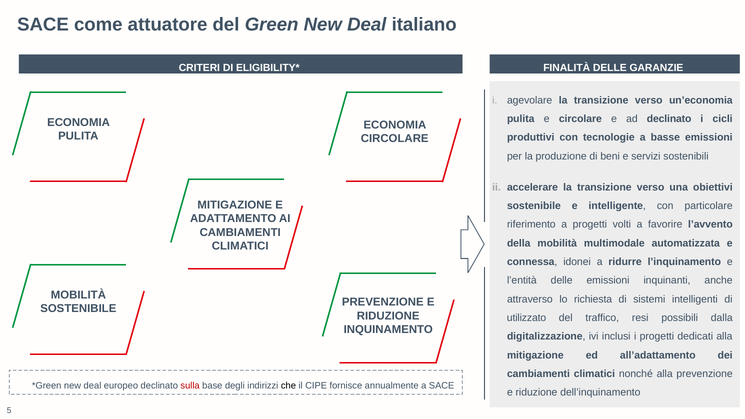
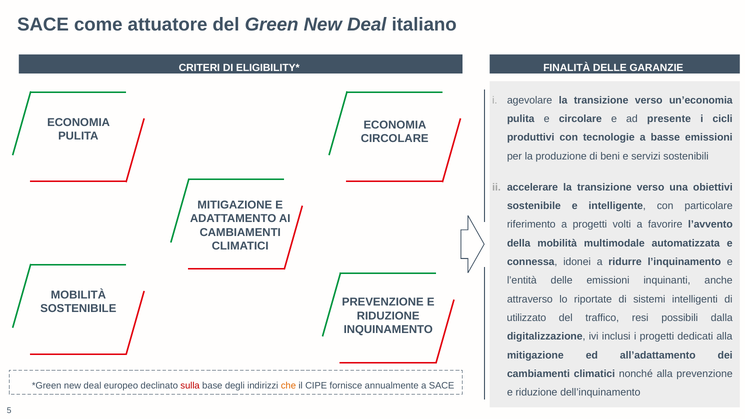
ad declinato: declinato -> presente
richiesta: richiesta -> riportate
che colour: black -> orange
